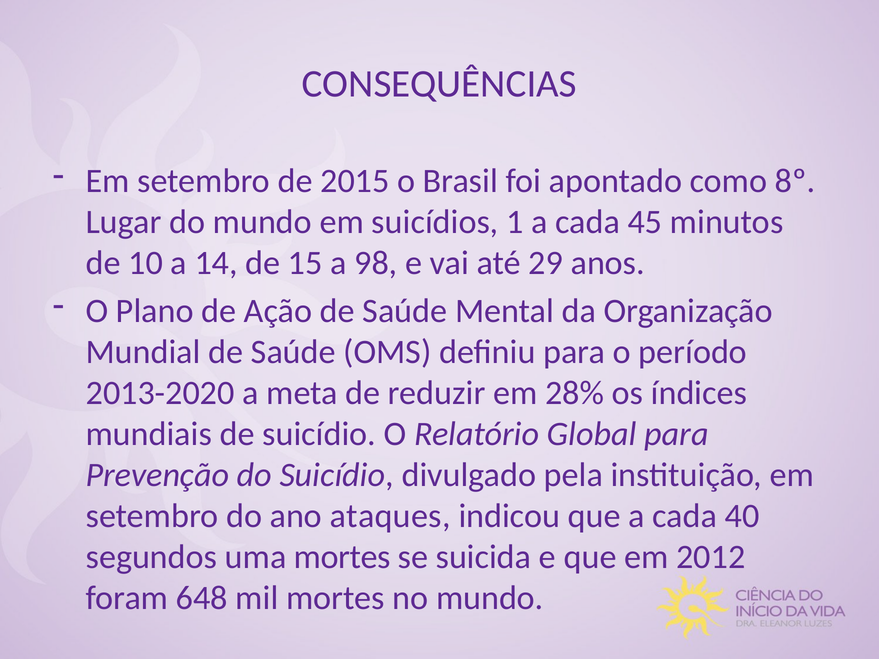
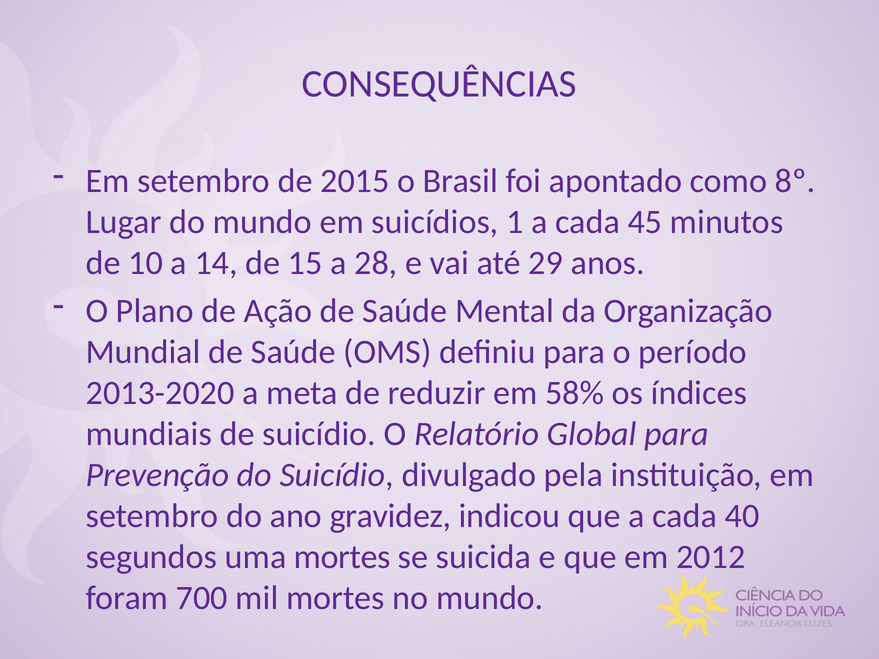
98: 98 -> 28
28%: 28% -> 58%
ataques: ataques -> gravidez
648: 648 -> 700
